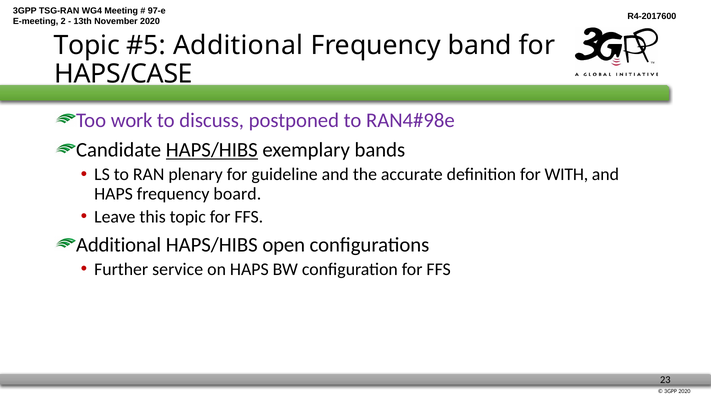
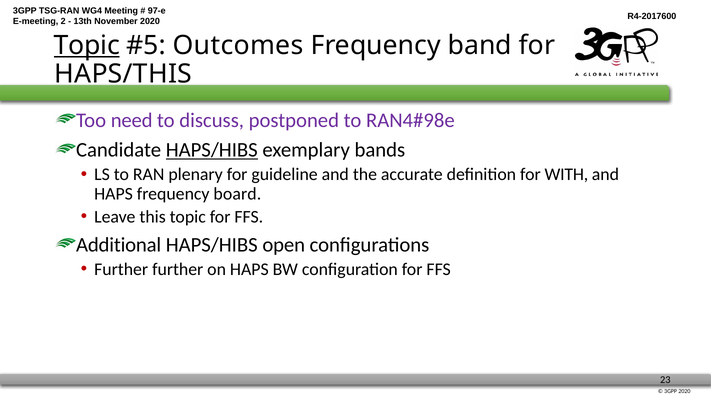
Topic at (87, 45) underline: none -> present
Additional at (238, 45): Additional -> Outcomes
HAPS/CASE: HAPS/CASE -> HAPS/THIS
work: work -> need
Further service: service -> further
